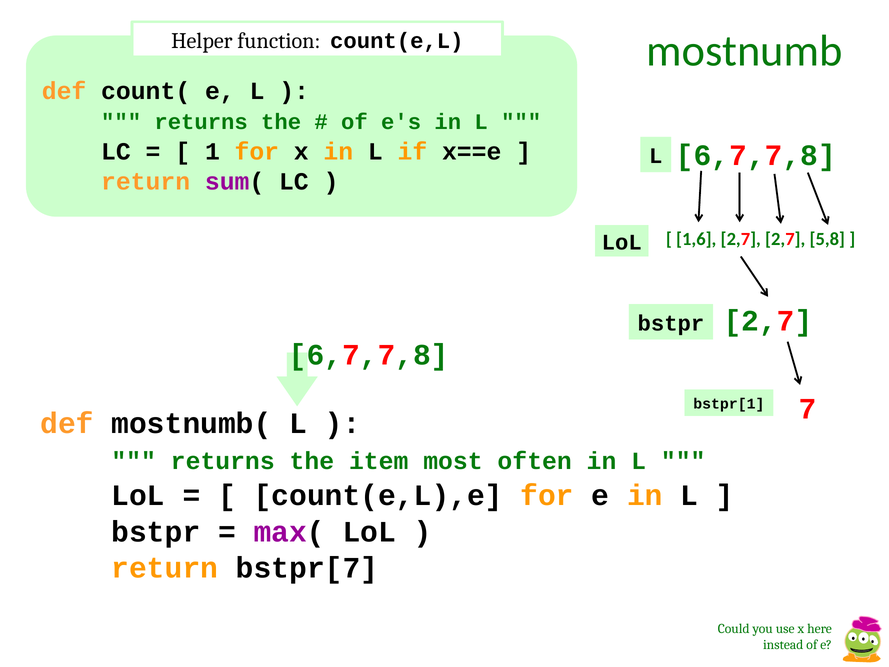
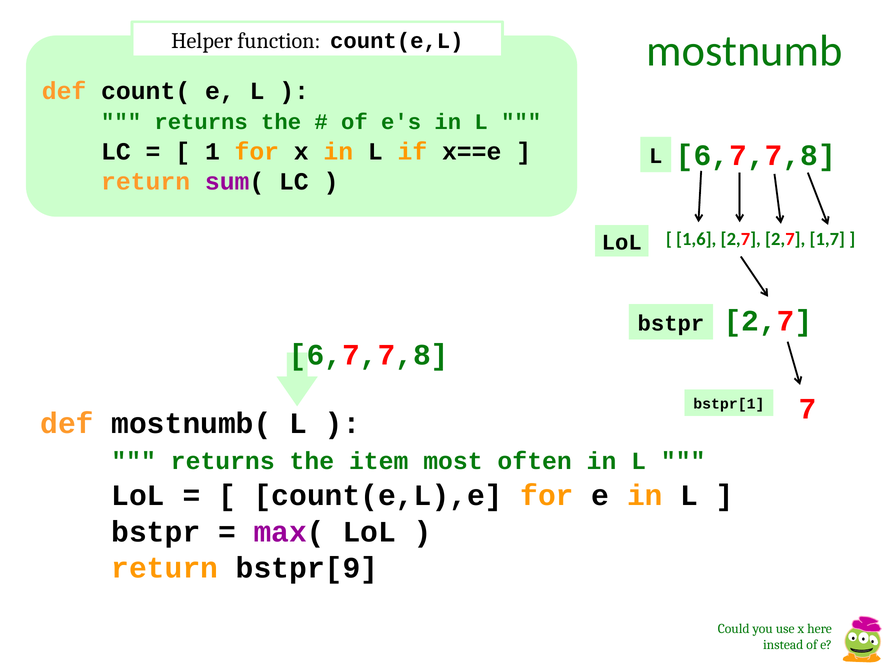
5,8: 5,8 -> 1,7
bstpr[7: bstpr[7 -> bstpr[9
